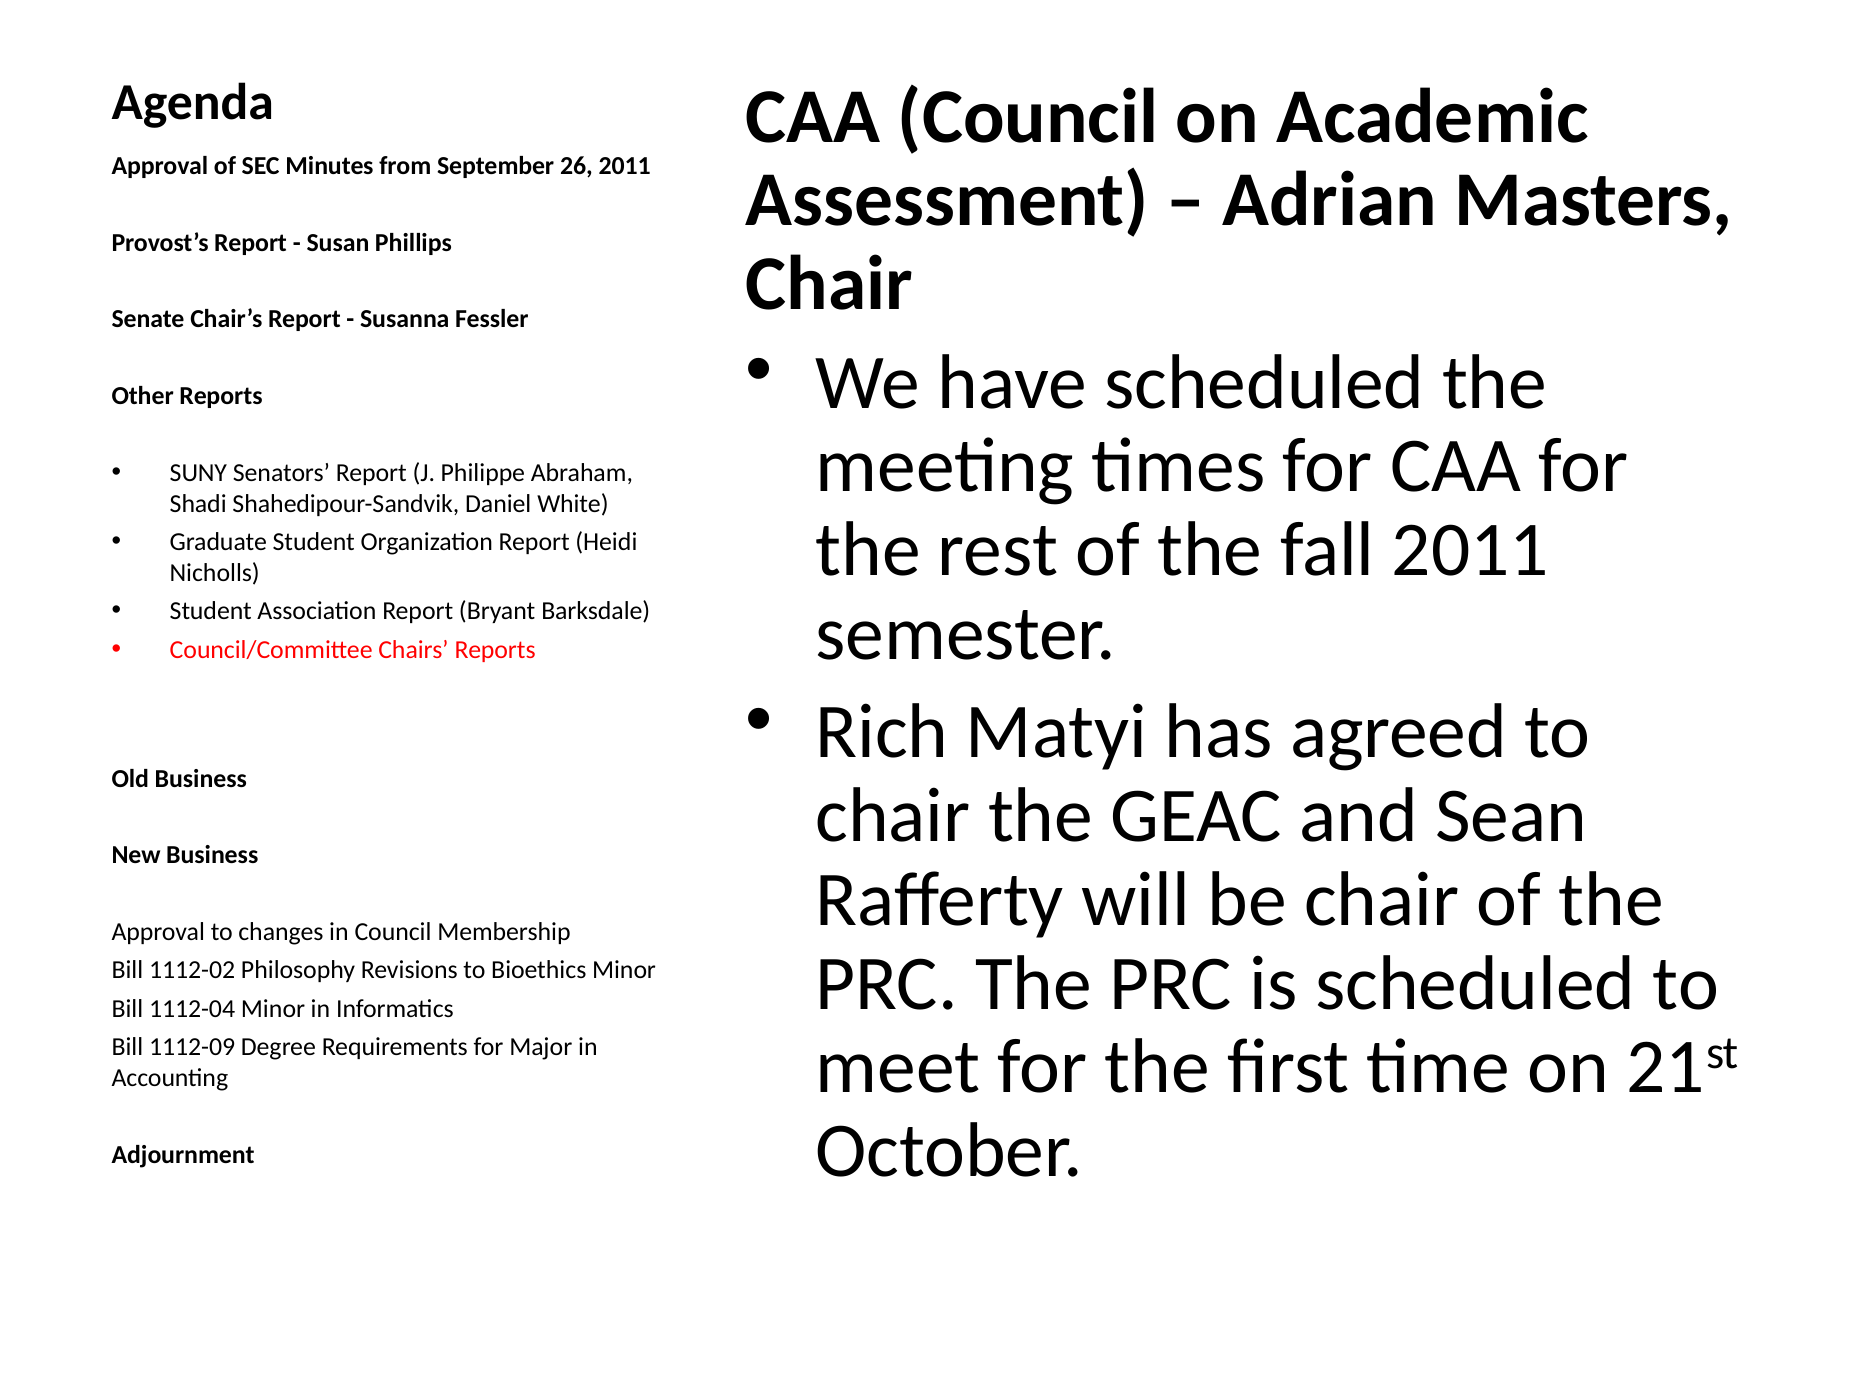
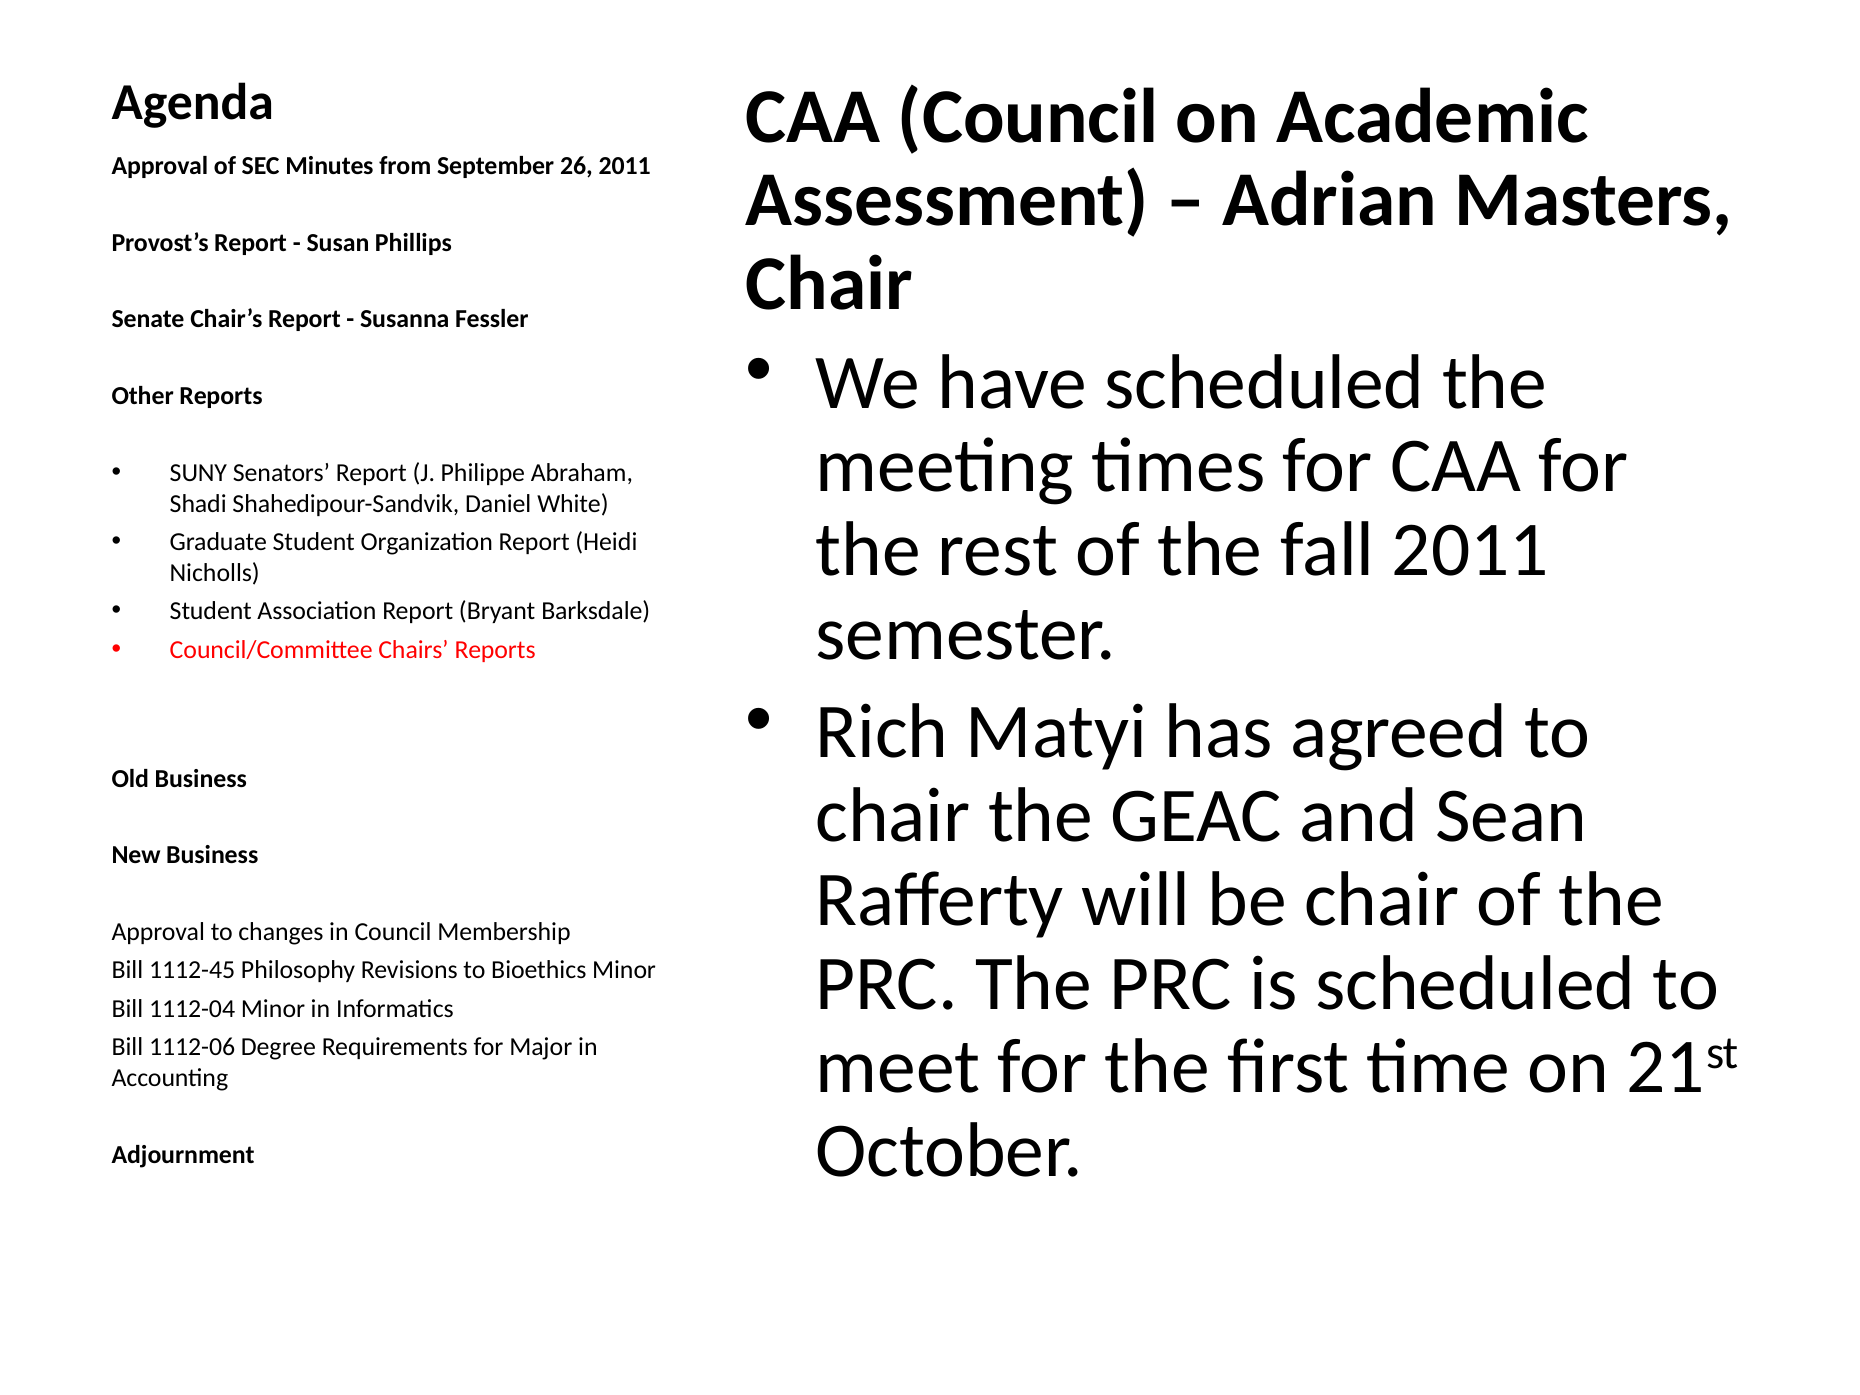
1112-02: 1112-02 -> 1112-45
1112-09: 1112-09 -> 1112-06
